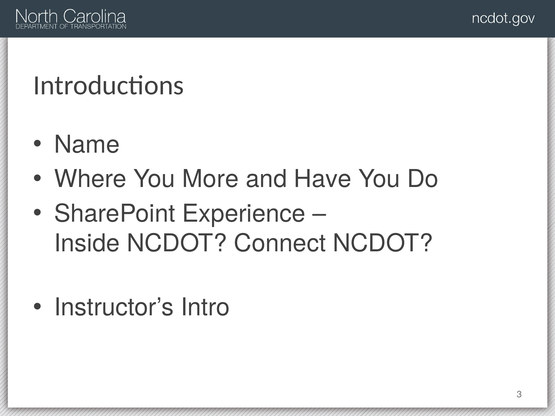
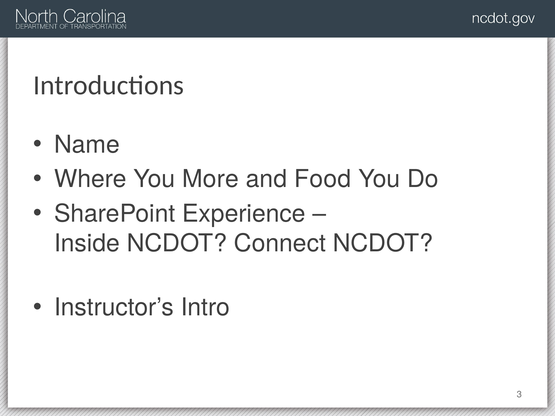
Have: Have -> Food
